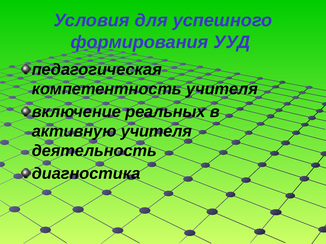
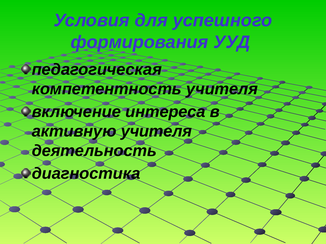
реальных: реальных -> интереса
